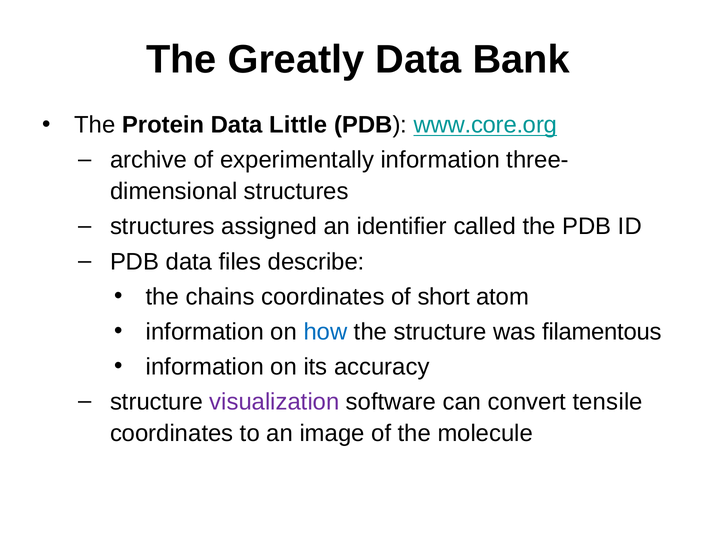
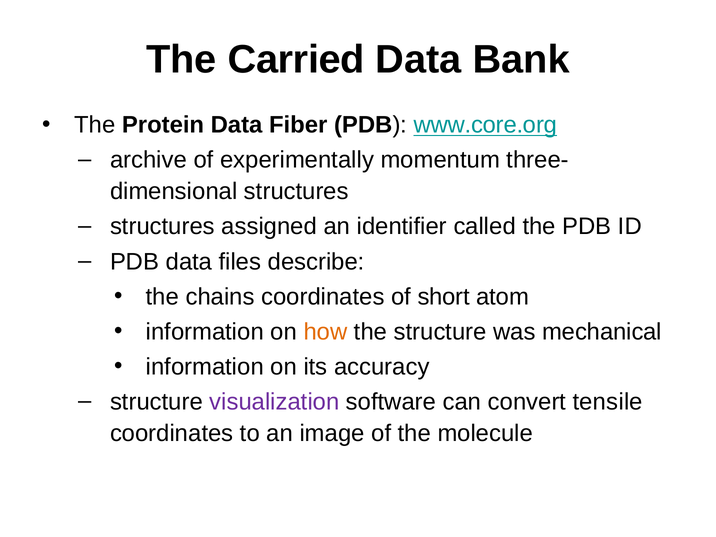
Greatly: Greatly -> Carried
Little: Little -> Fiber
experimentally information: information -> momentum
how colour: blue -> orange
filamentous: filamentous -> mechanical
